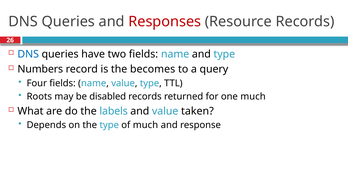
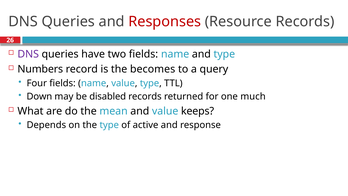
DNS at (28, 54) colour: blue -> purple
Roots: Roots -> Down
labels: labels -> mean
taken: taken -> keeps
of much: much -> active
